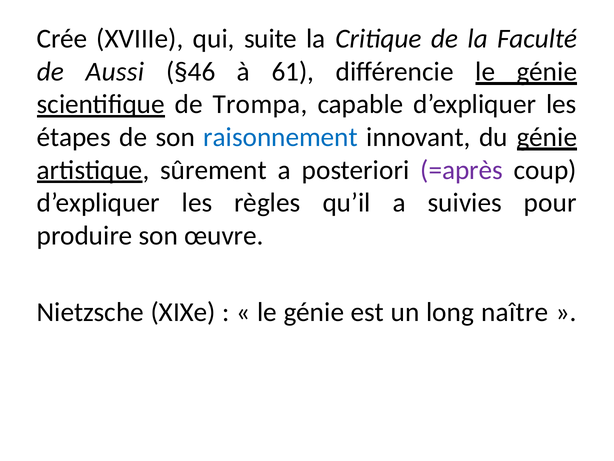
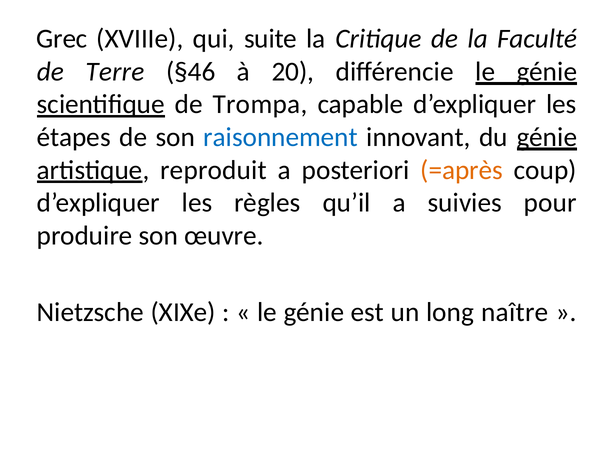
Crée: Crée -> Grec
Aussi: Aussi -> Terre
61: 61 -> 20
sûrement: sûrement -> reproduit
=après colour: purple -> orange
